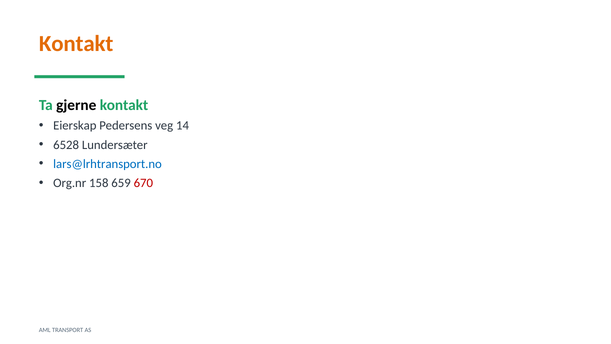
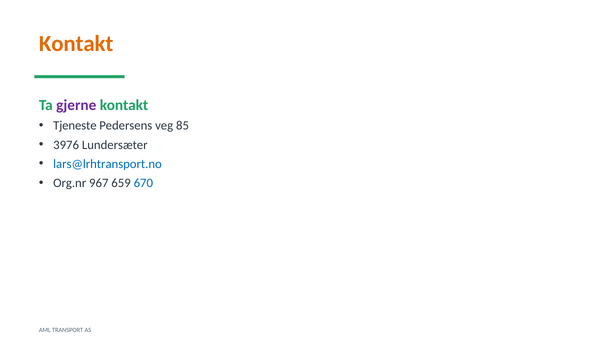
gjerne colour: black -> purple
Eierskap: Eierskap -> Tjeneste
14: 14 -> 85
6528: 6528 -> 3976
158: 158 -> 967
670 colour: red -> blue
